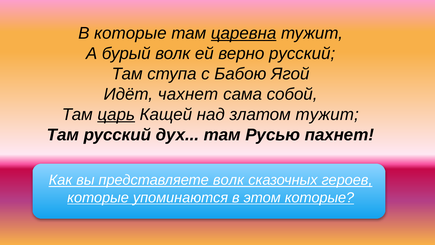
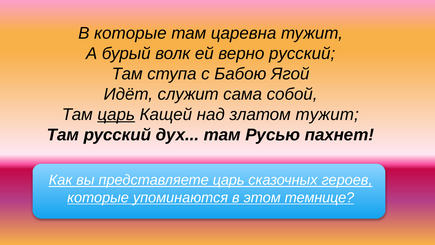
царевна underline: present -> none
чахнет: чахнет -> служит
представляете волк: волк -> царь
этом которые: которые -> темнице
